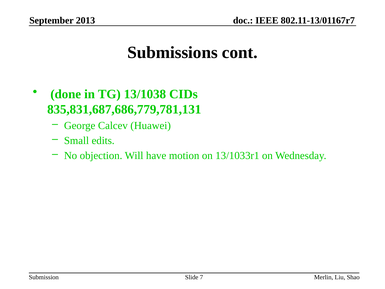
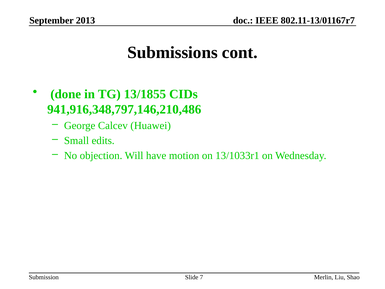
13/1038: 13/1038 -> 13/1855
835,831,687,686,779,781,131: 835,831,687,686,779,781,131 -> 941,916,348,797,146,210,486
